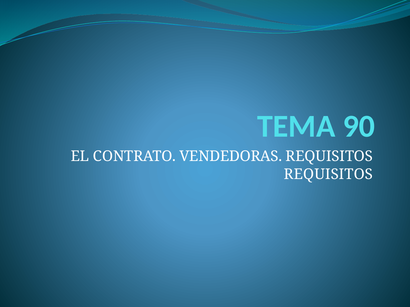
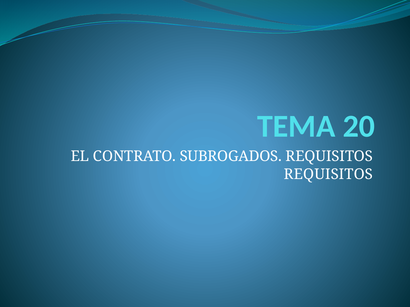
90: 90 -> 20
VENDEDORAS: VENDEDORAS -> SUBROGADOS
